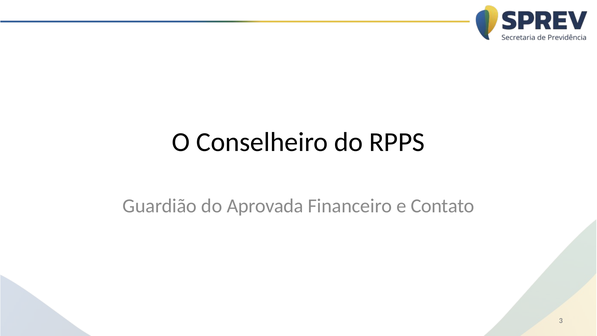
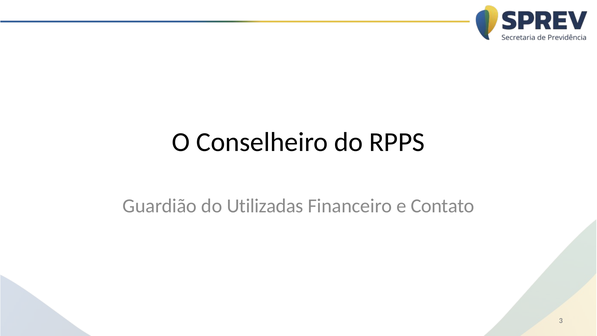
Aprovada: Aprovada -> Utilizadas
